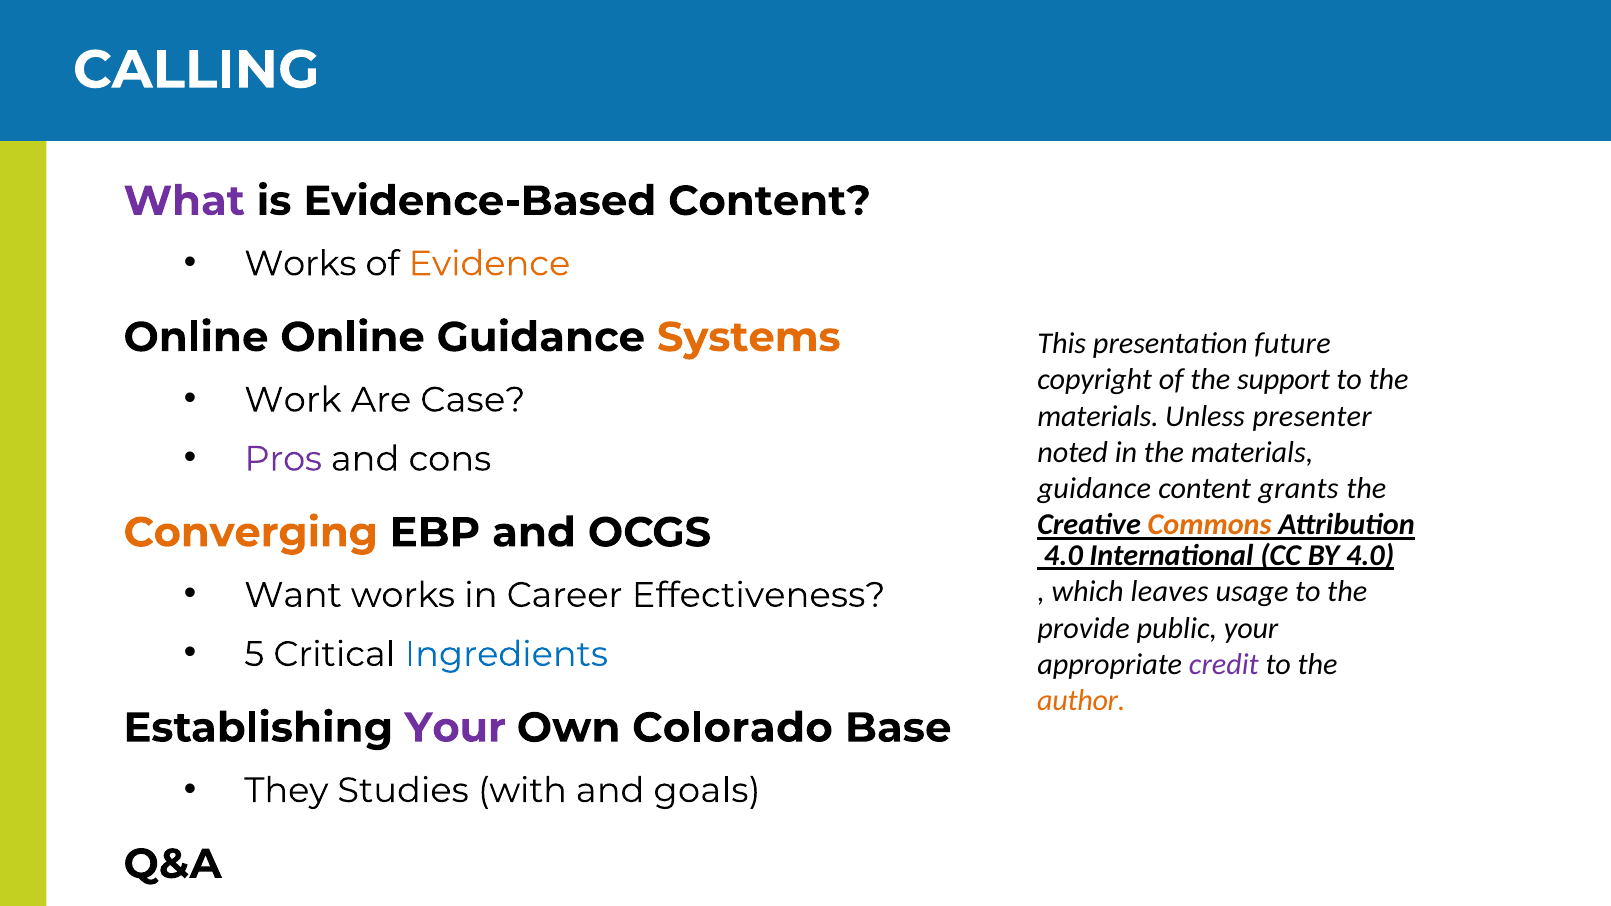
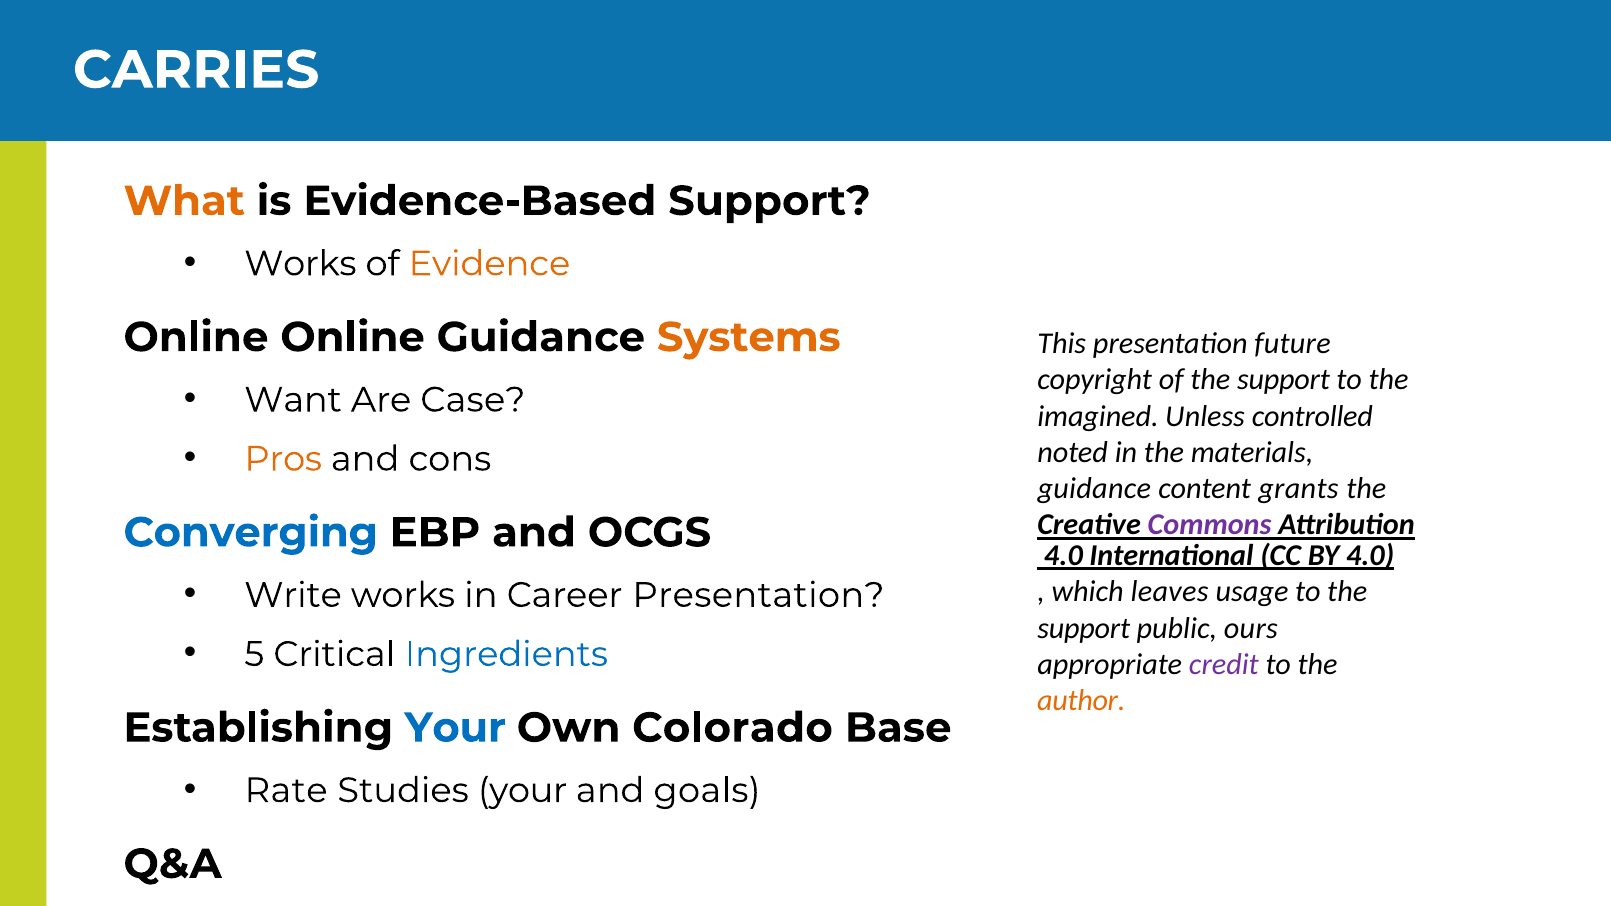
CALLING: CALLING -> CARRIES
What colour: purple -> orange
Evidence-Based Content: Content -> Support
Work: Work -> Want
materials at (1098, 416): materials -> imagined
presenter: presenter -> controlled
Pros colour: purple -> orange
Commons colour: orange -> purple
Converging colour: orange -> blue
Want: Want -> Write
Career Effectiveness: Effectiveness -> Presentation
provide at (1084, 628): provide -> support
public your: your -> ours
Your at (455, 728) colour: purple -> blue
They: They -> Rate
Studies with: with -> your
